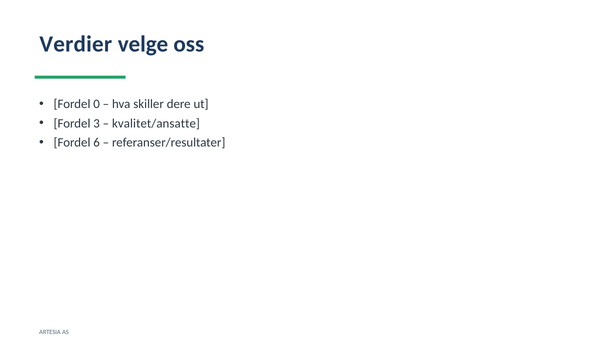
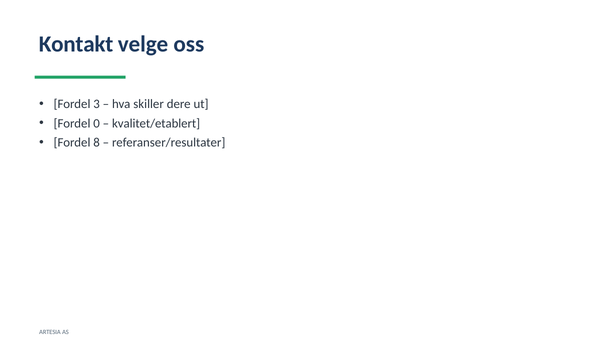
Verdier: Verdier -> Kontakt
0: 0 -> 3
3: 3 -> 0
kvalitet/ansatte: kvalitet/ansatte -> kvalitet/etablert
6: 6 -> 8
